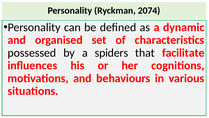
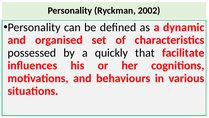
2074: 2074 -> 2002
spiders: spiders -> quickly
